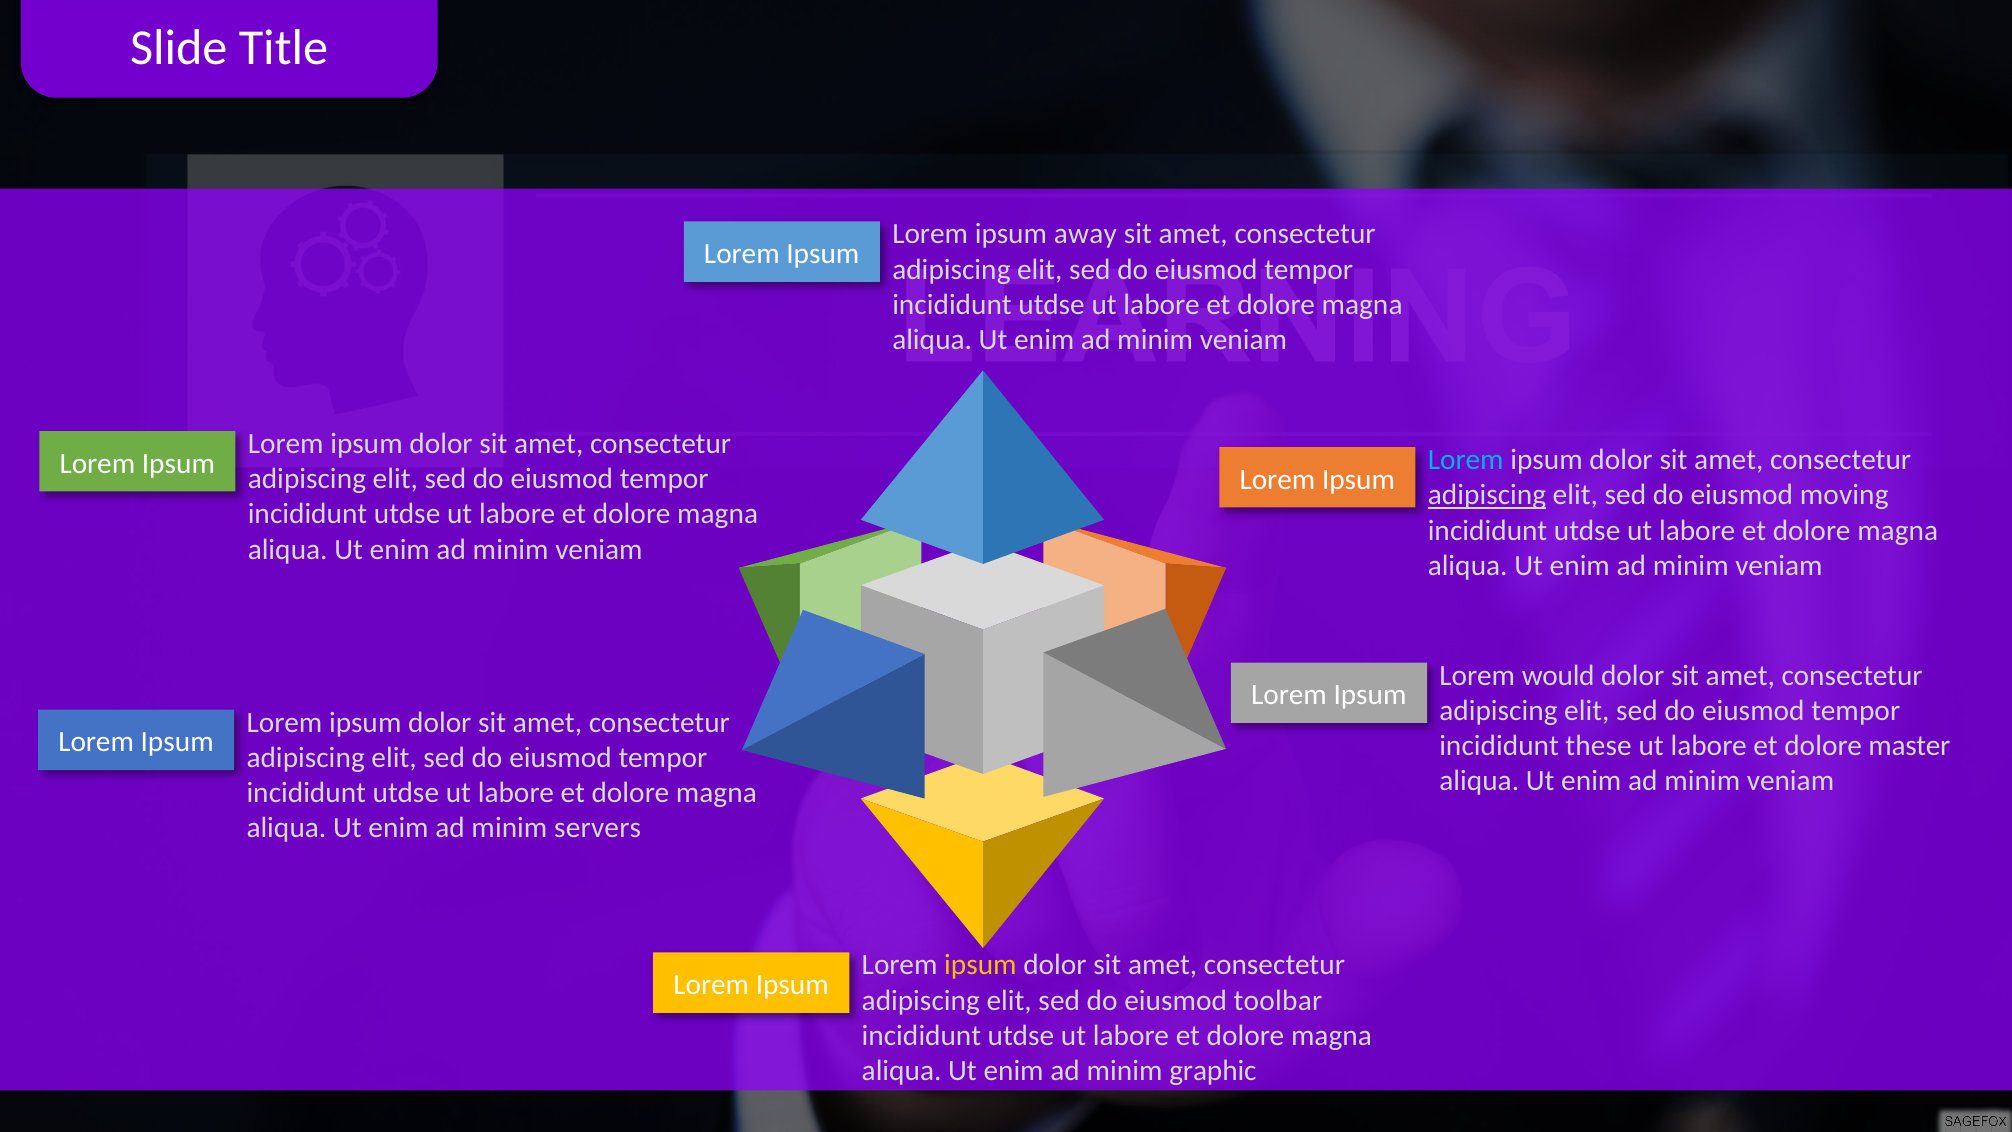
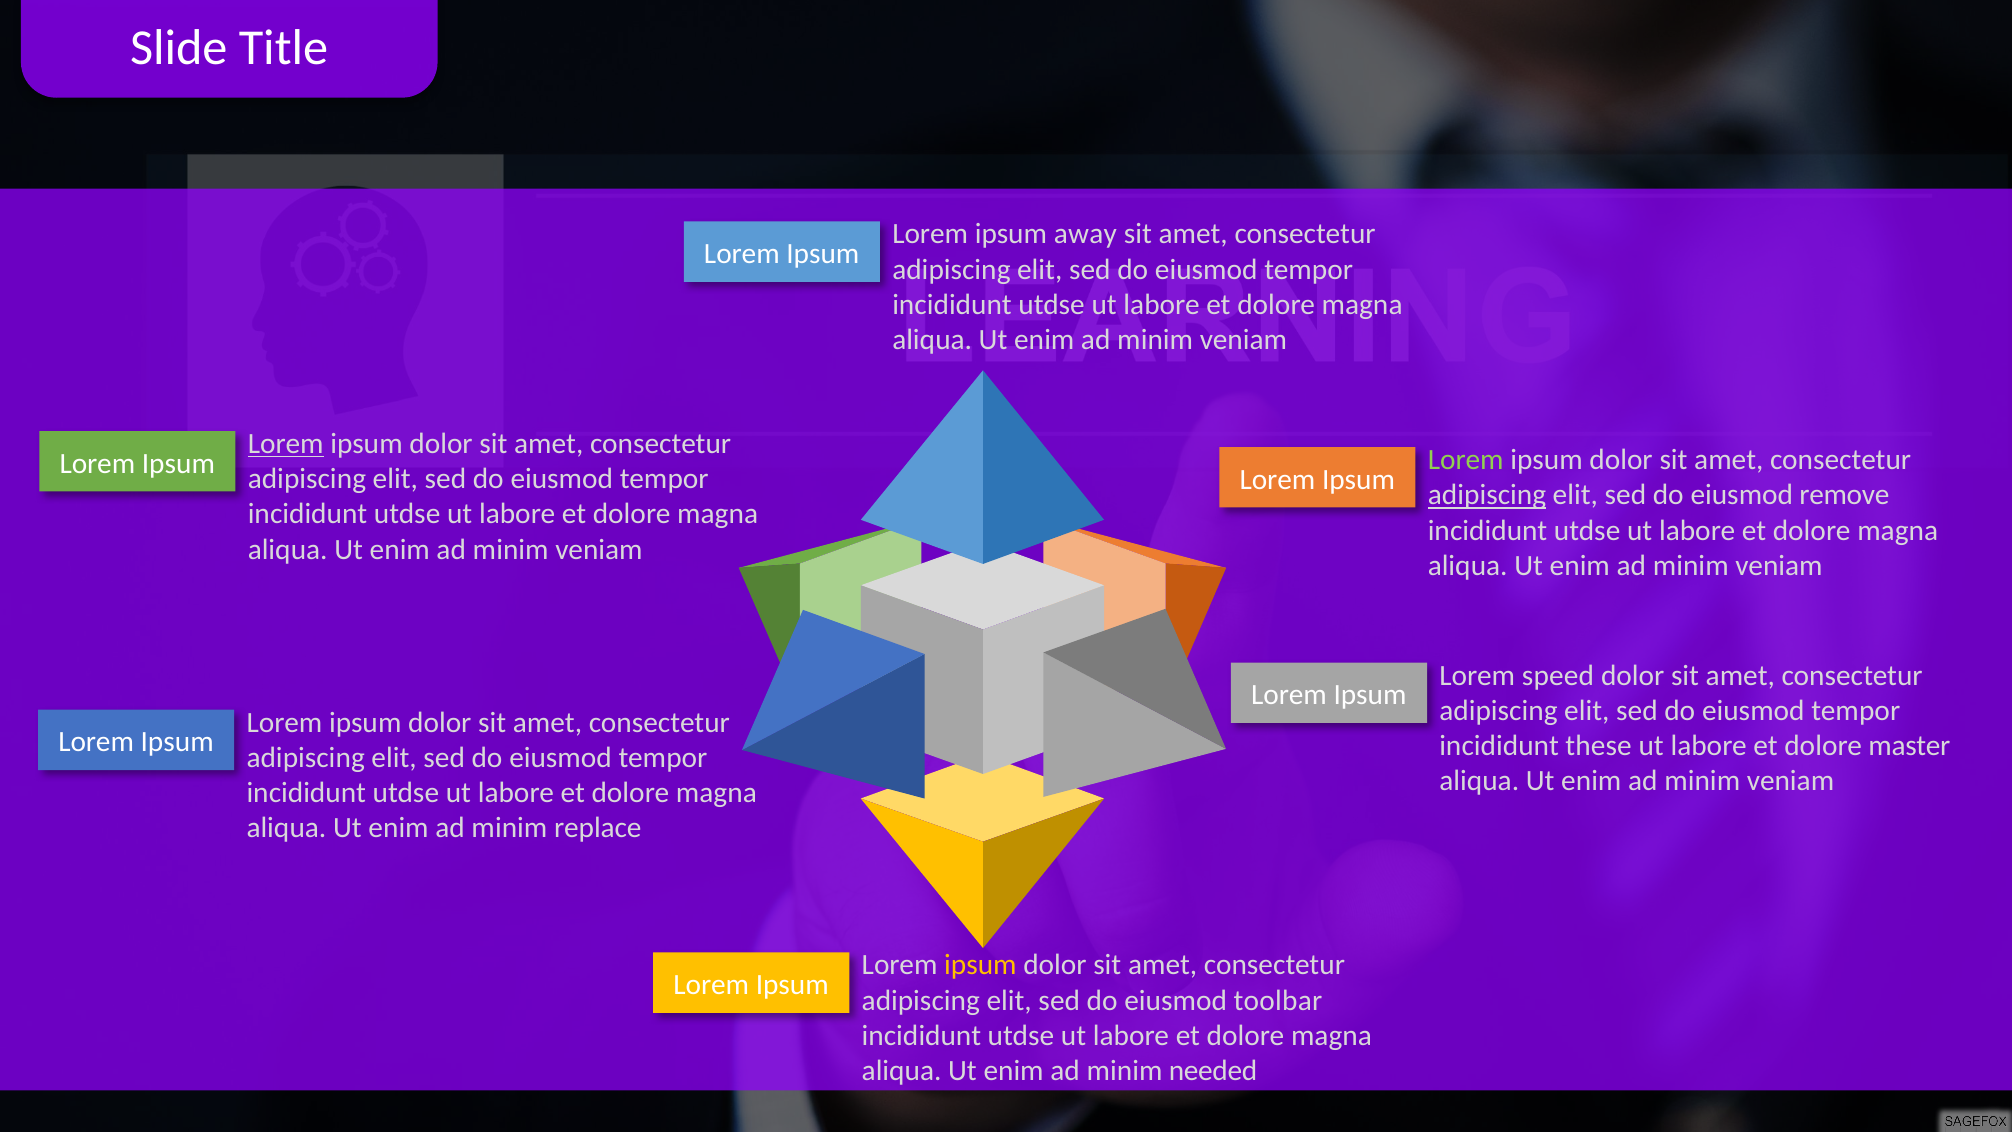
Lorem at (286, 444) underline: none -> present
Lorem at (1466, 460) colour: light blue -> light green
moving: moving -> remove
would: would -> speed
servers: servers -> replace
graphic: graphic -> needed
